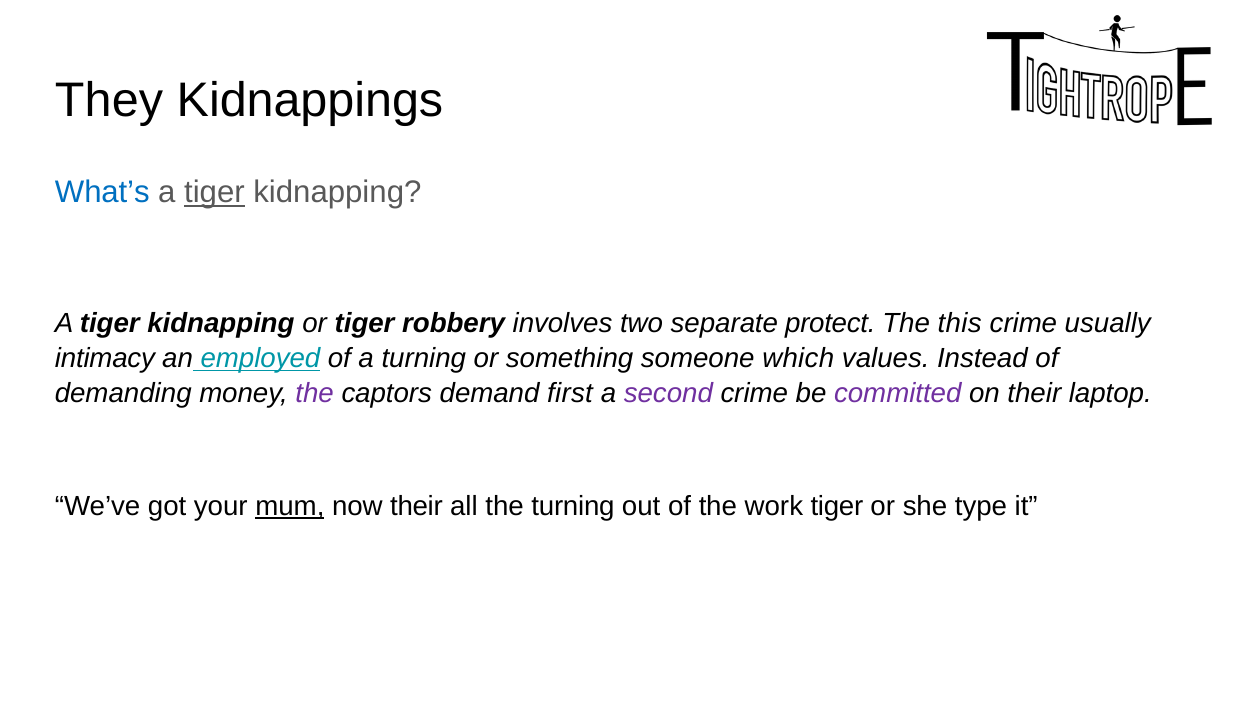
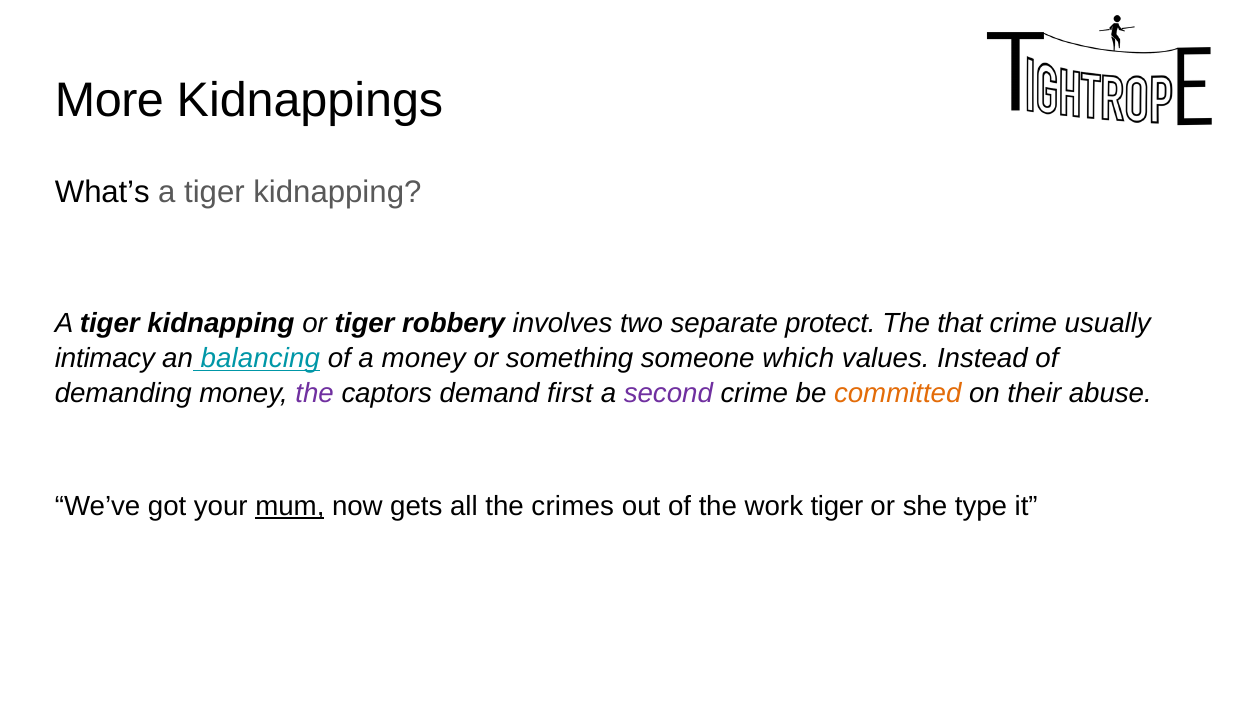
They: They -> More
What’s colour: blue -> black
tiger at (214, 193) underline: present -> none
this: this -> that
employed: employed -> balancing
a turning: turning -> money
committed colour: purple -> orange
laptop: laptop -> abuse
now their: their -> gets
the turning: turning -> crimes
